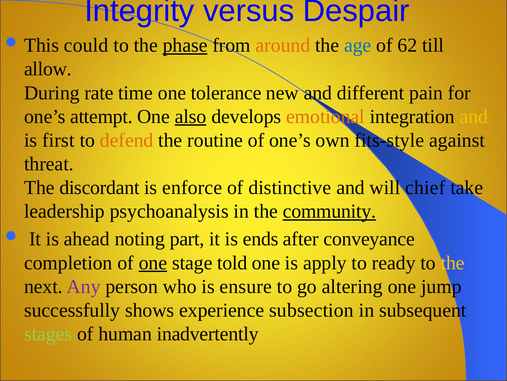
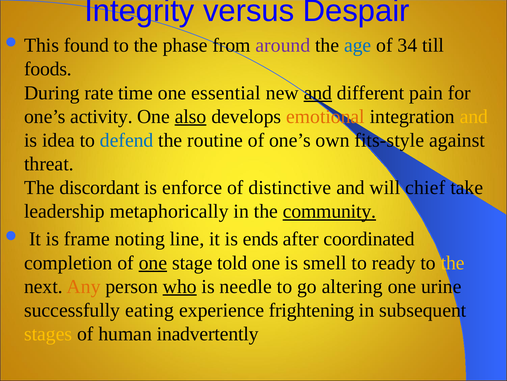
could: could -> found
phase underline: present -> none
around colour: orange -> purple
62: 62 -> 34
allow: allow -> foods
tolerance: tolerance -> essential
and at (318, 93) underline: none -> present
attempt: attempt -> activity
first: first -> idea
defend colour: orange -> blue
psychoanalysis: psychoanalysis -> metaphorically
ahead: ahead -> frame
part: part -> line
conveyance: conveyance -> coordinated
apply: apply -> smell
Any colour: purple -> orange
who underline: none -> present
ensure: ensure -> needle
jump: jump -> urine
shows: shows -> eating
subsection: subsection -> frightening
stages colour: light green -> yellow
